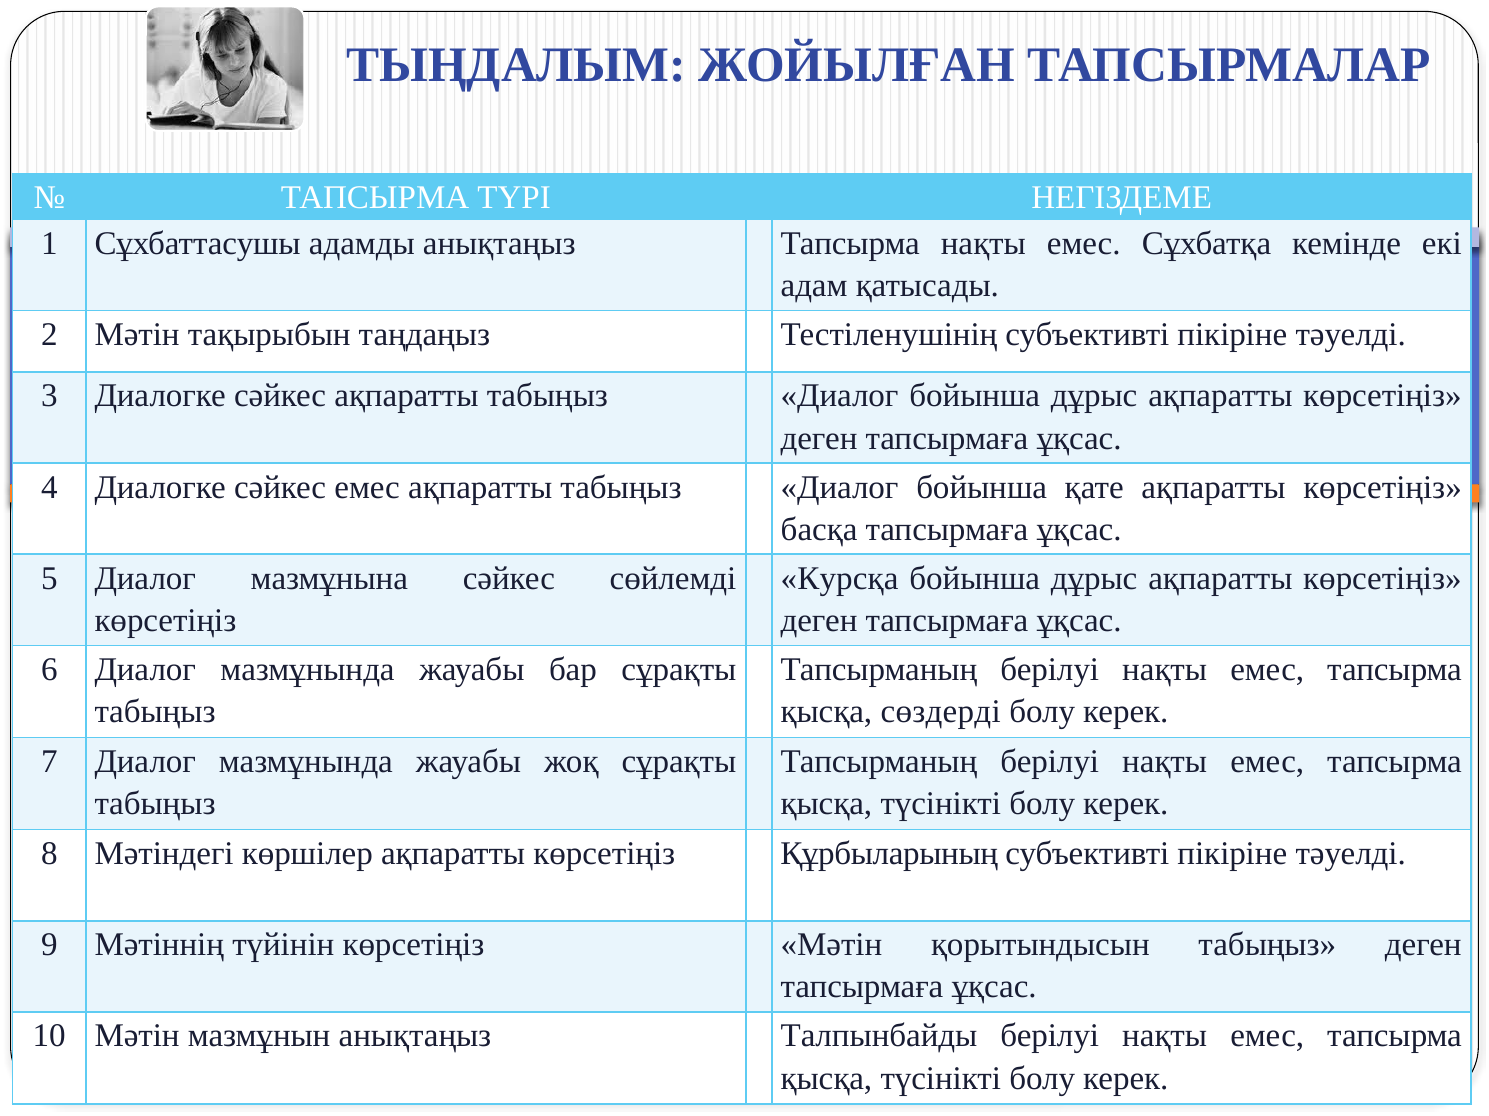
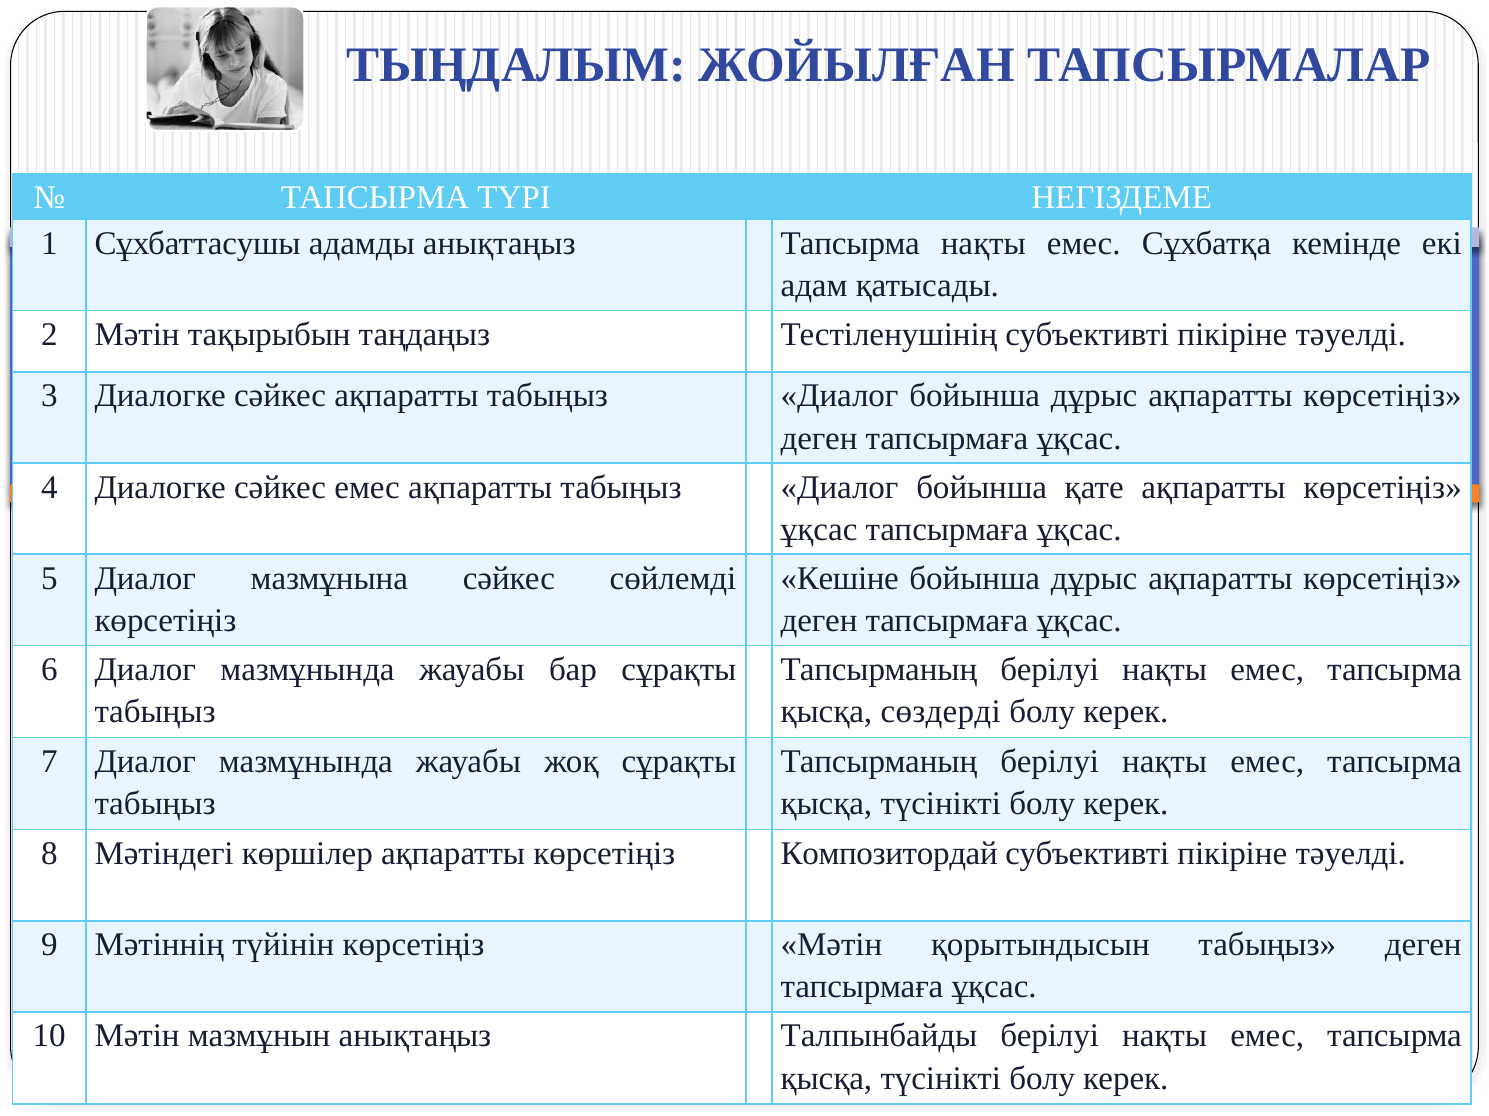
басқа at (819, 530): басқа -> ұқсас
Курсқа: Курсқа -> Кешіне
Құрбыларының: Құрбыларының -> Композитордай
